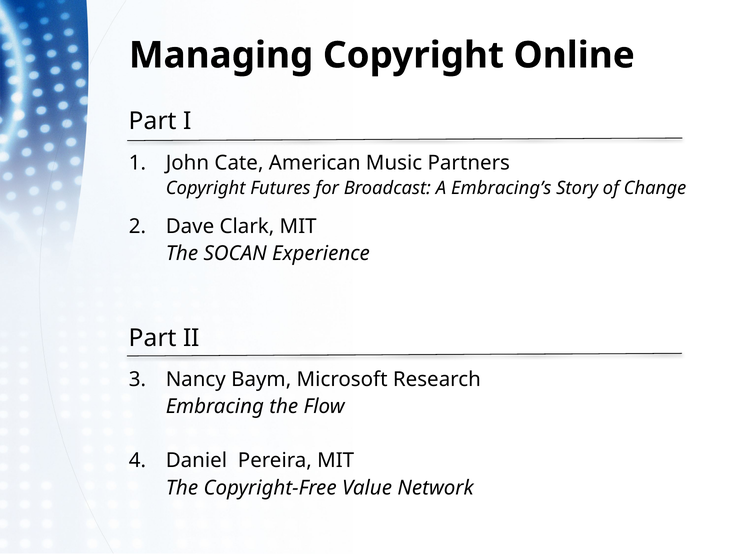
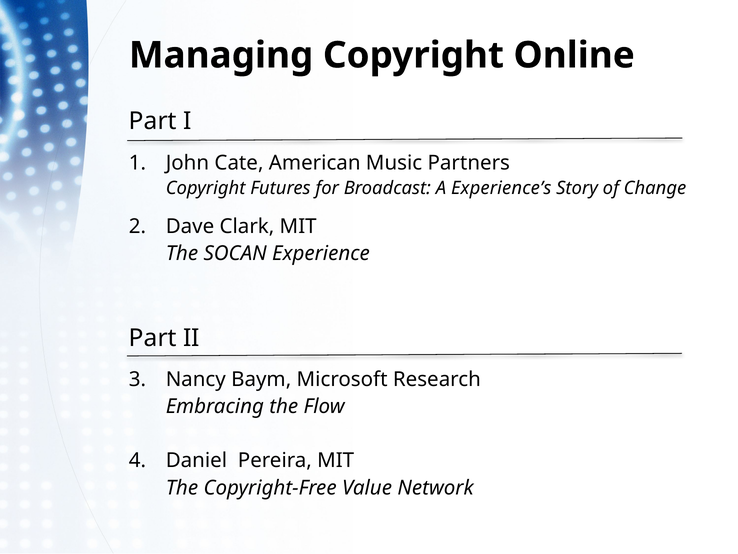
Embracing’s: Embracing’s -> Experience’s
